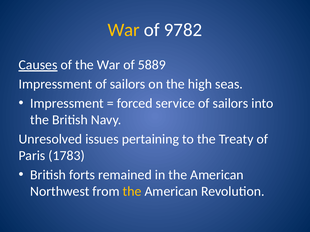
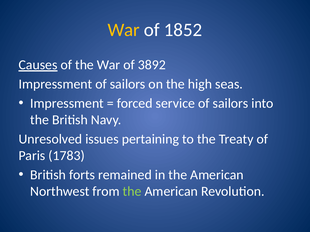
9782: 9782 -> 1852
5889: 5889 -> 3892
the at (132, 192) colour: yellow -> light green
